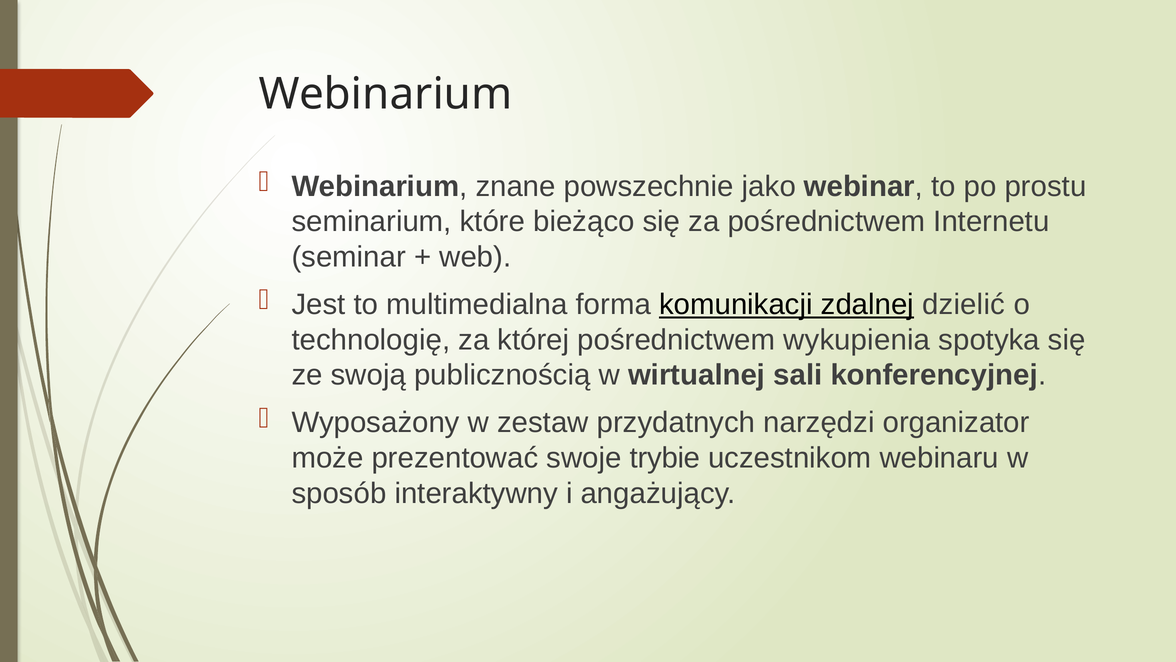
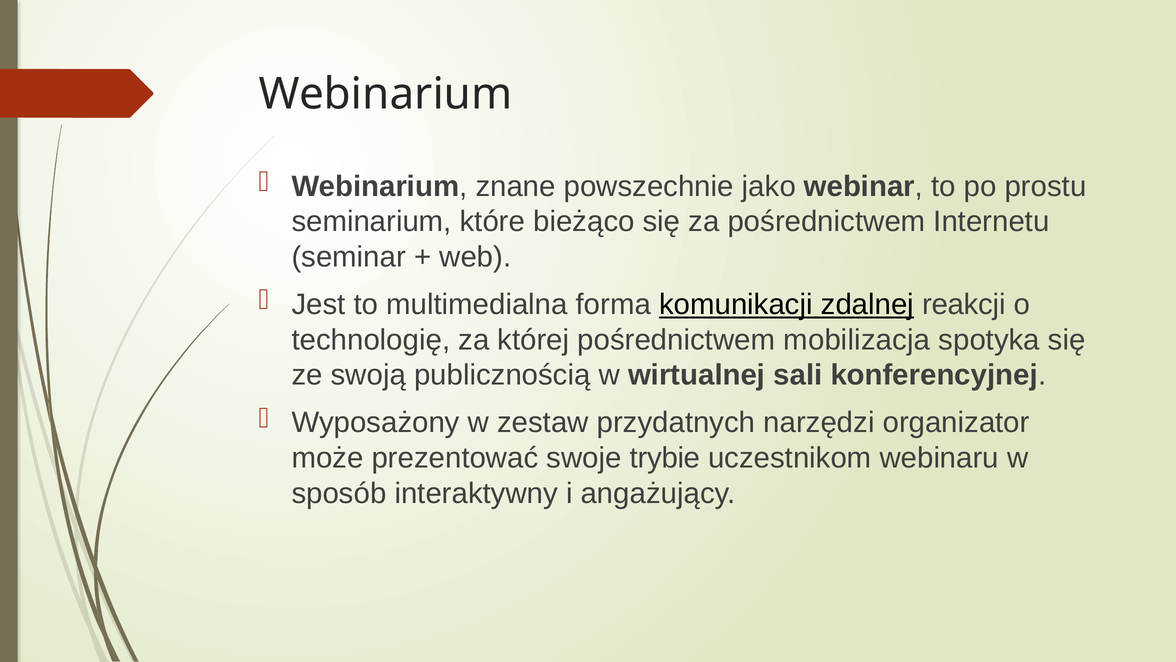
dzielić: dzielić -> reakcji
wykupienia: wykupienia -> mobilizacja
